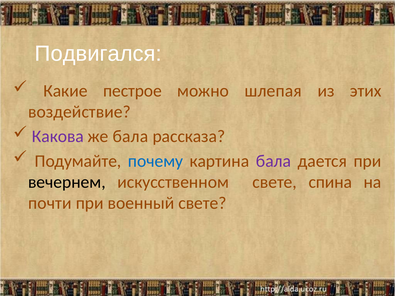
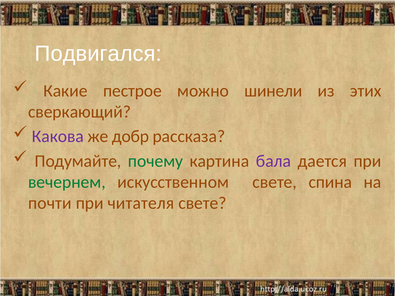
шлепая: шлепая -> шинели
воздействие: воздействие -> сверкающий
же бала: бала -> добр
почему colour: blue -> green
вечернем colour: black -> green
военный: военный -> читателя
